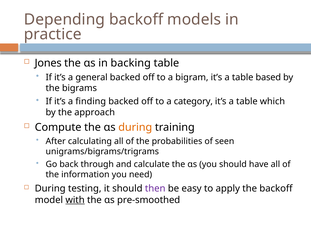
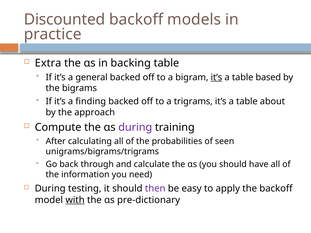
Depending: Depending -> Discounted
Jones: Jones -> Extra
it’s at (216, 77) underline: none -> present
category: category -> trigrams
which: which -> about
during at (135, 127) colour: orange -> purple
pre-smoothed: pre-smoothed -> pre-dictionary
